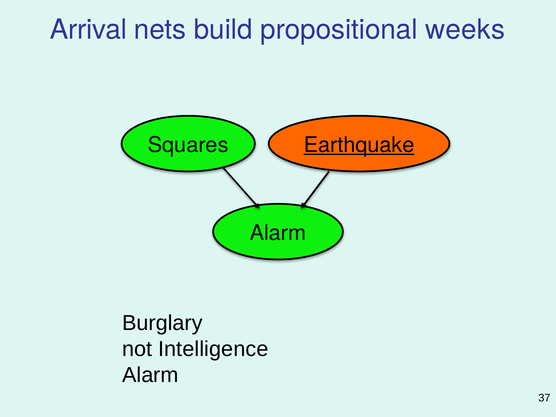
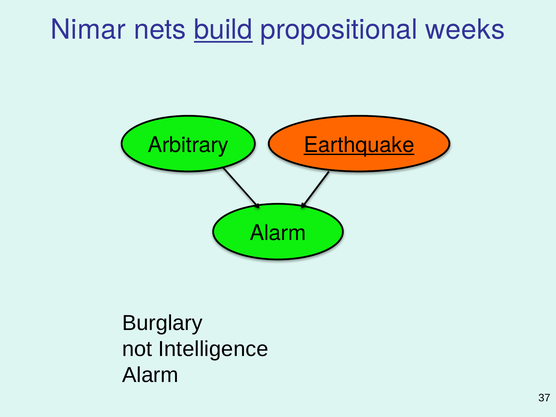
Arrival: Arrival -> Nimar
build underline: none -> present
Squares: Squares -> Arbitrary
